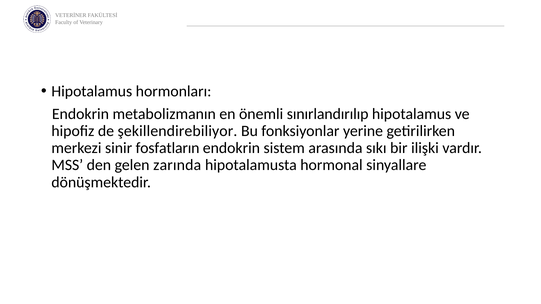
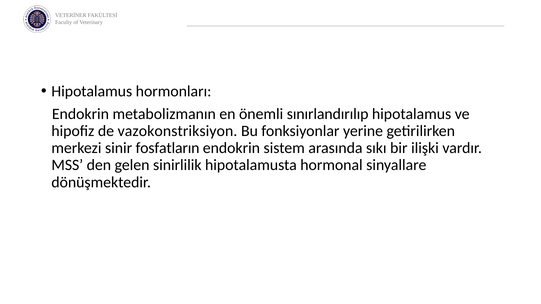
şekillendirebiliyor: şekillendirebiliyor -> vazokonstriksiyon
zarında: zarında -> sinirlilik
